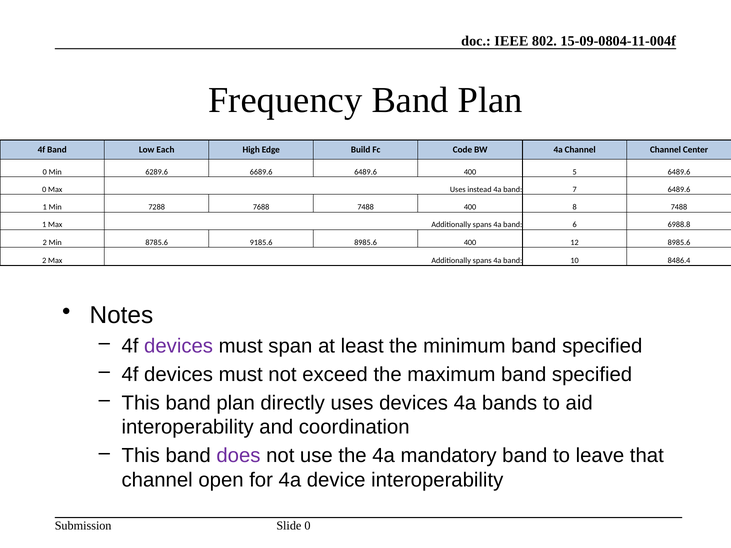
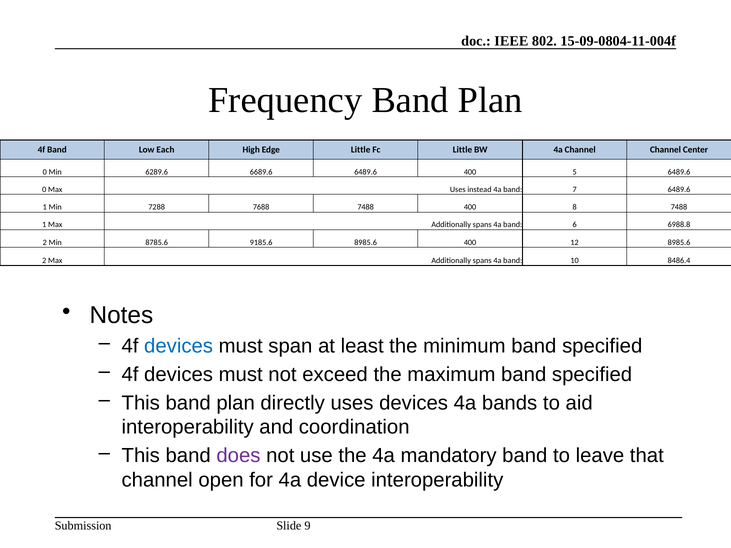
Edge Build: Build -> Little
Fc Code: Code -> Little
devices at (179, 346) colour: purple -> blue
Slide 0: 0 -> 9
